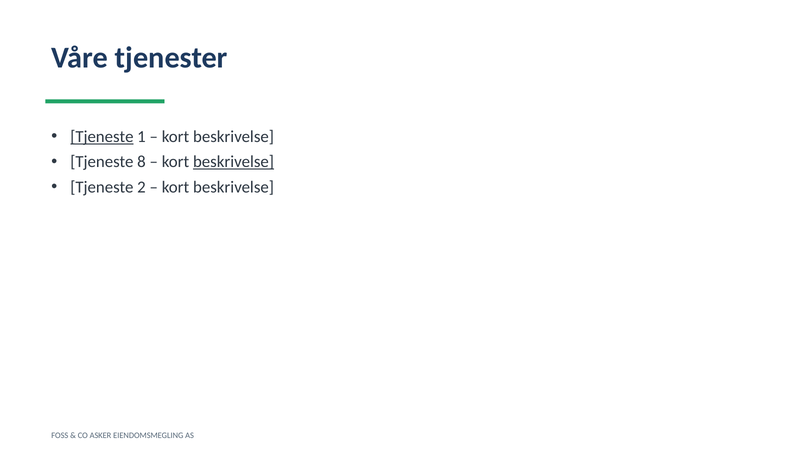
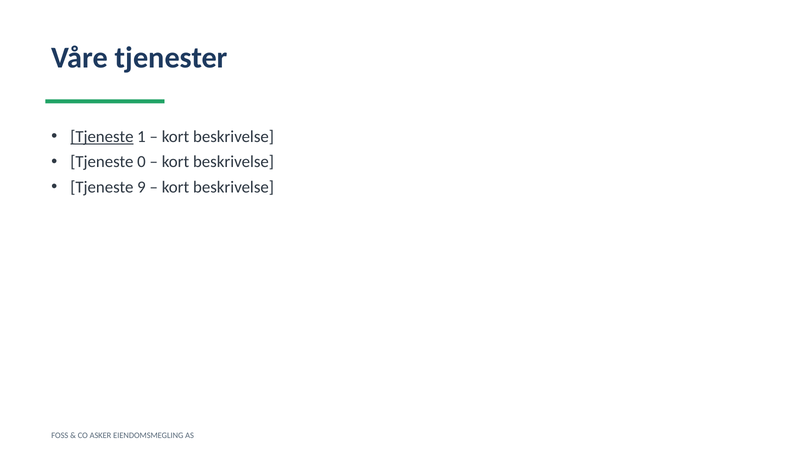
8: 8 -> 0
beskrivelse at (234, 162) underline: present -> none
2: 2 -> 9
